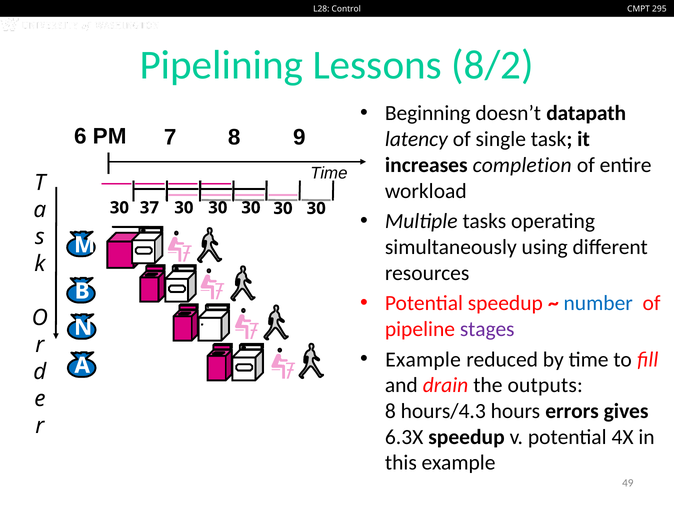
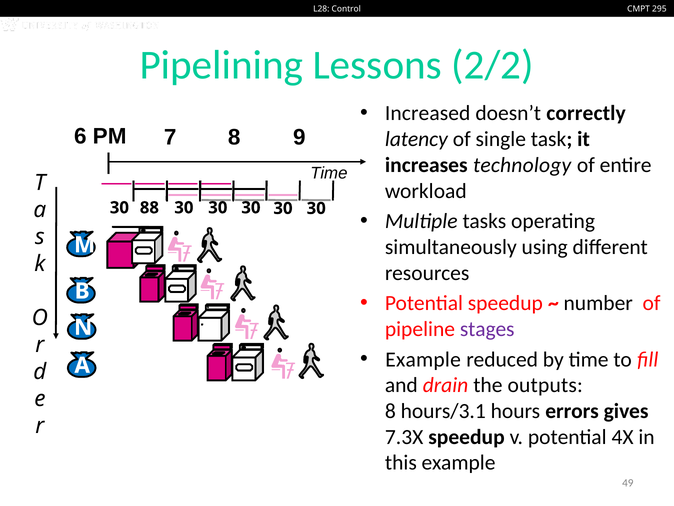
8/2: 8/2 -> 2/2
Beginning: Beginning -> Increased
datapath: datapath -> correctly
completion: completion -> technology
37: 37 -> 88
number colour: blue -> black
hours/4.3: hours/4.3 -> hours/3.1
6.3X: 6.3X -> 7.3X
